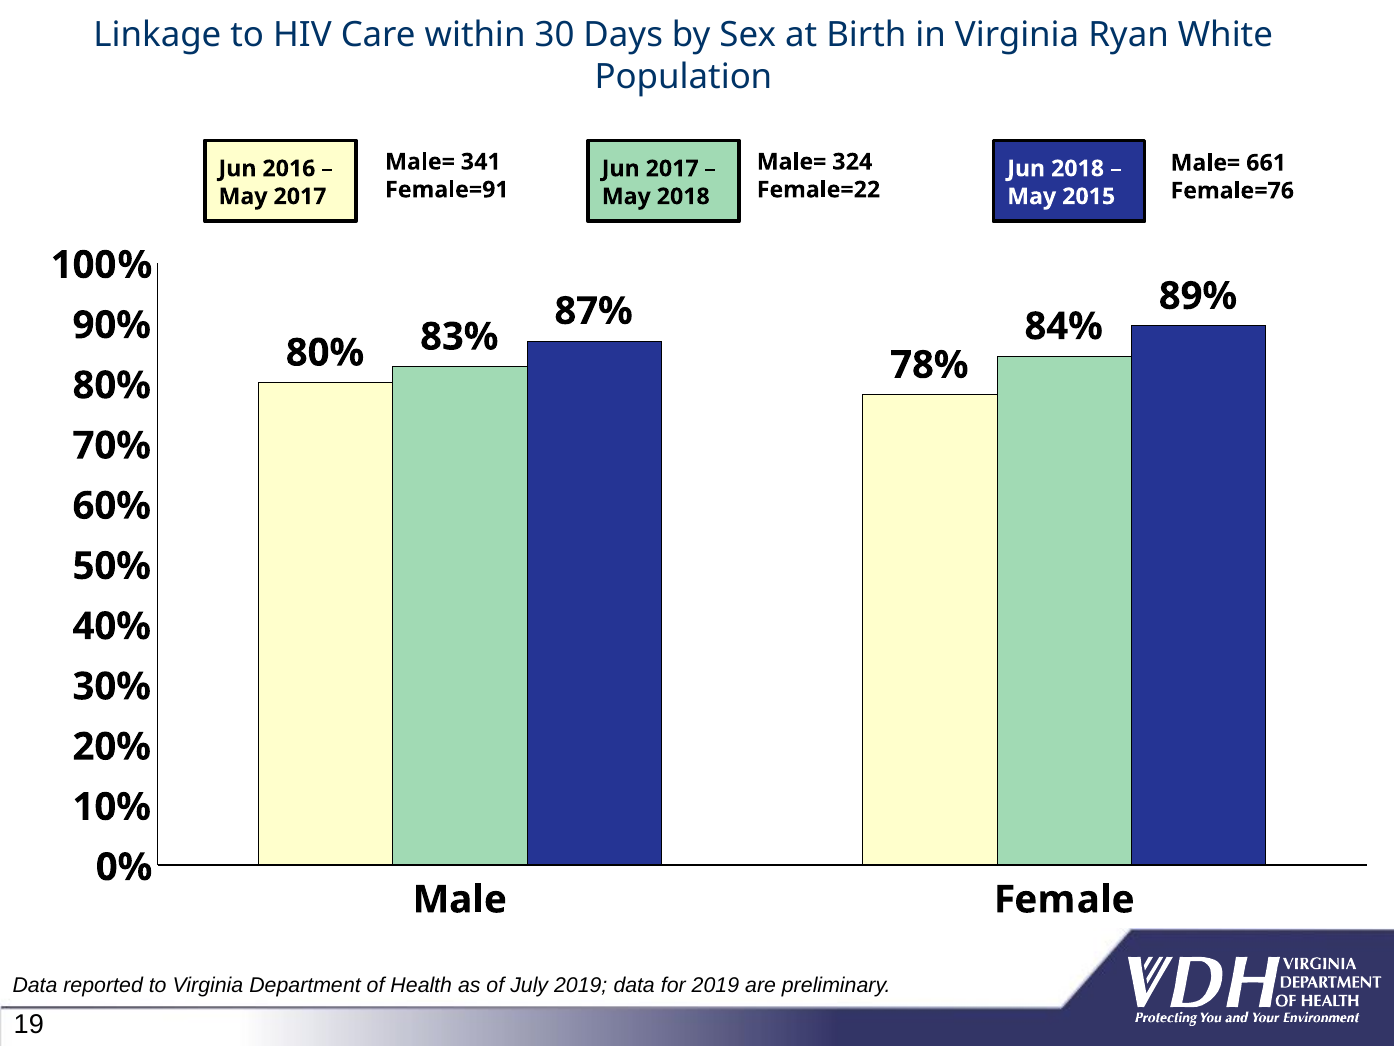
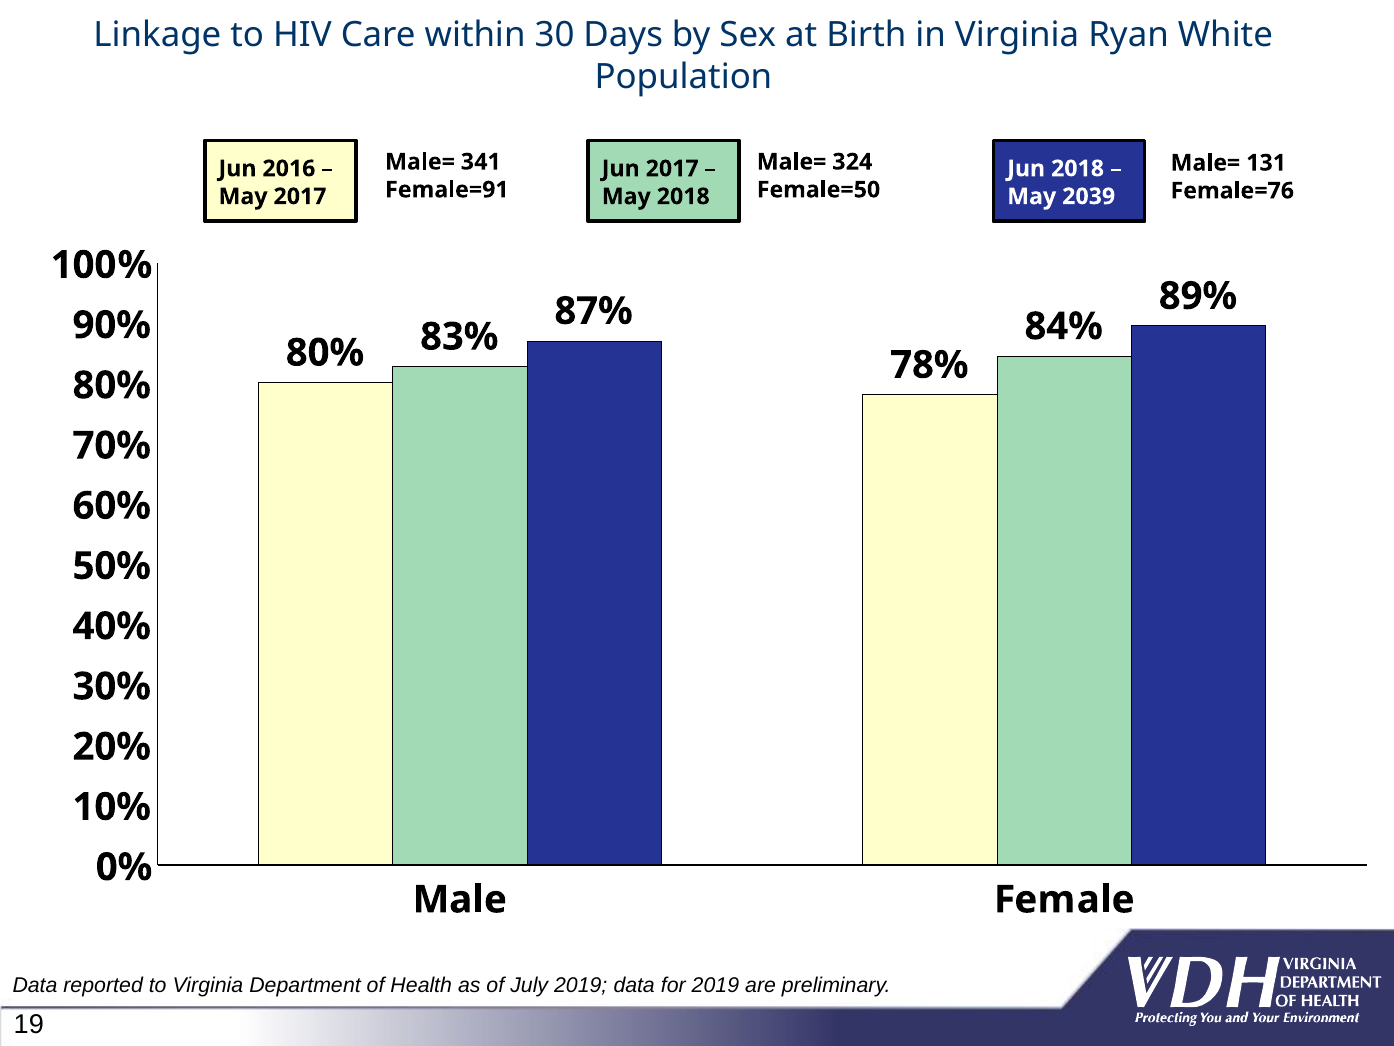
661: 661 -> 131
Female=22: Female=22 -> Female=50
2015: 2015 -> 2039
